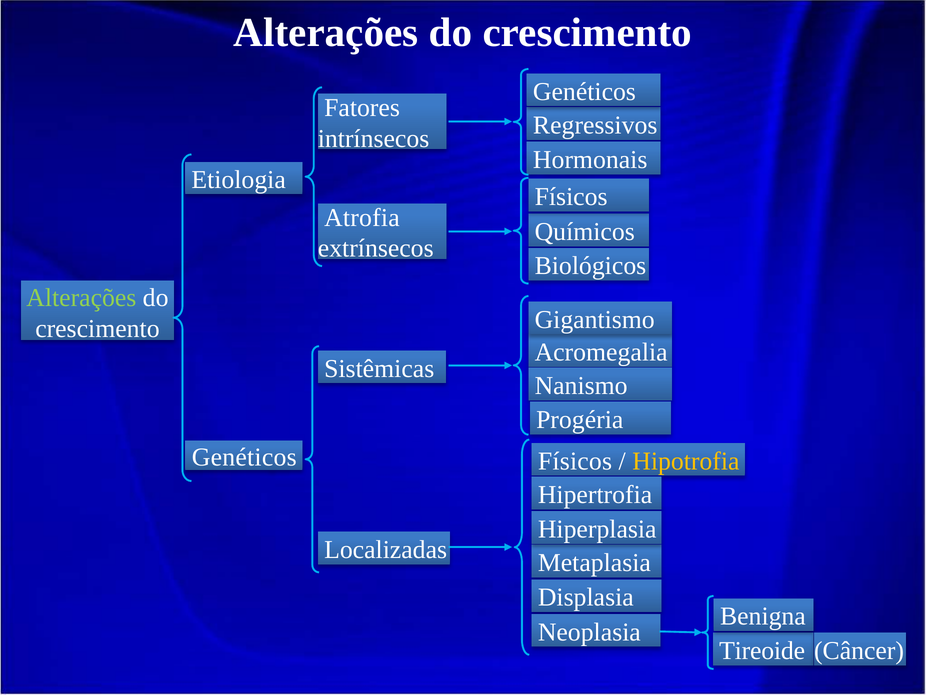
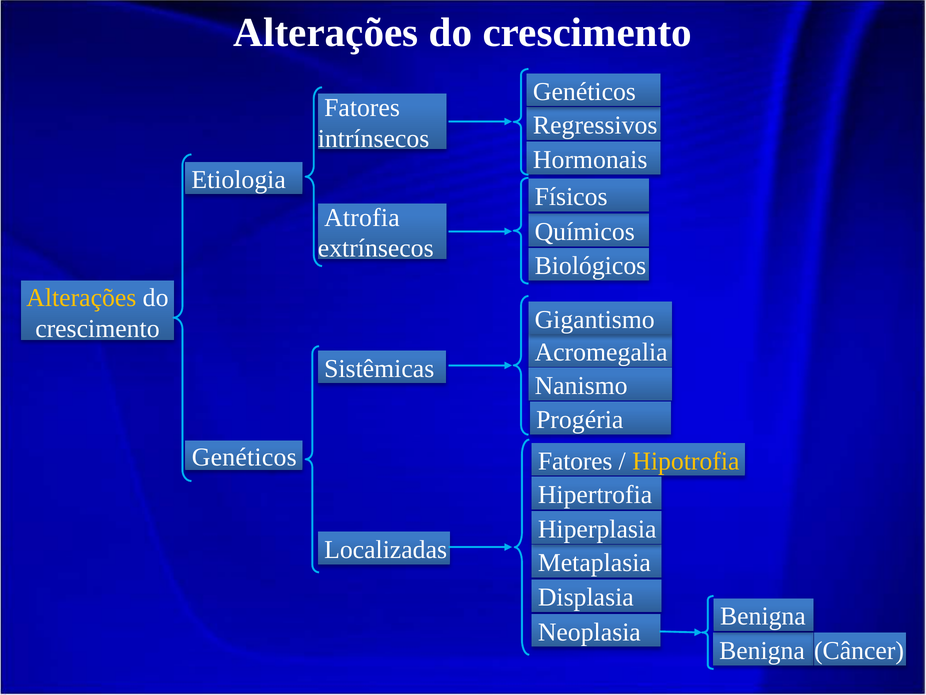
Alterações at (81, 297) colour: light green -> yellow
Físicos at (575, 461): Físicos -> Fatores
Tireoide at (762, 650): Tireoide -> Benigna
